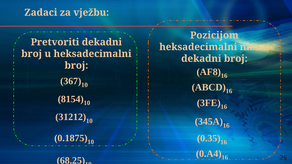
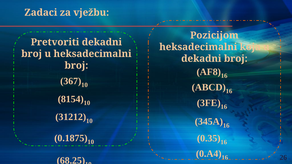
niza: niza -> koja
